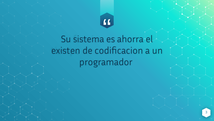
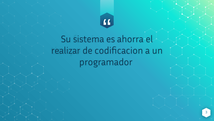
existen: existen -> realizar
